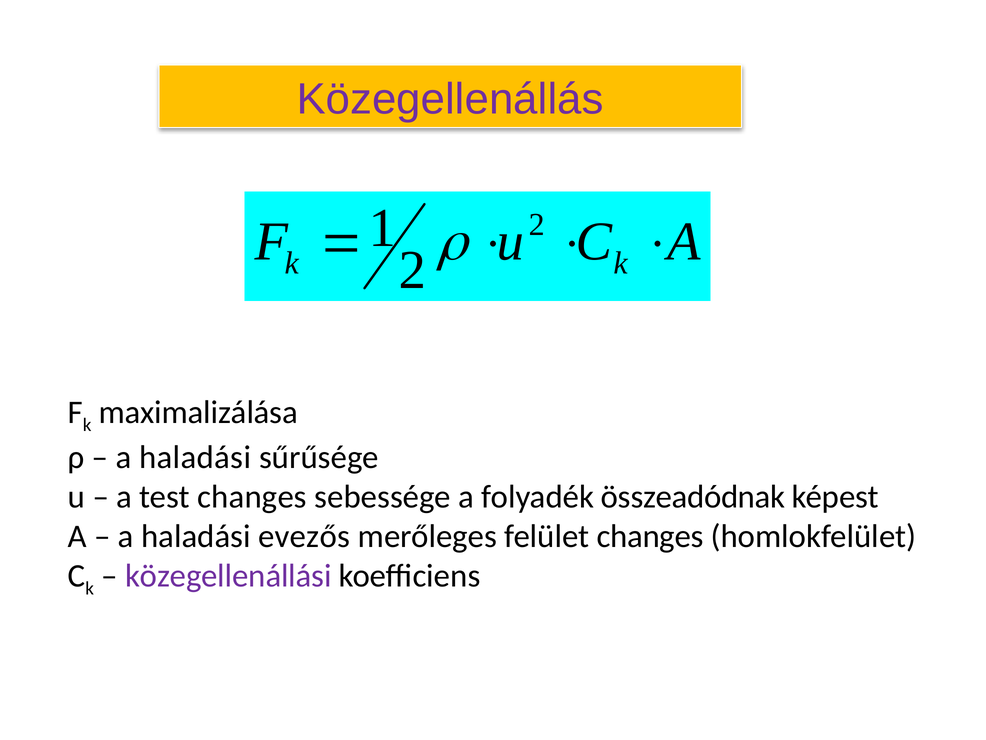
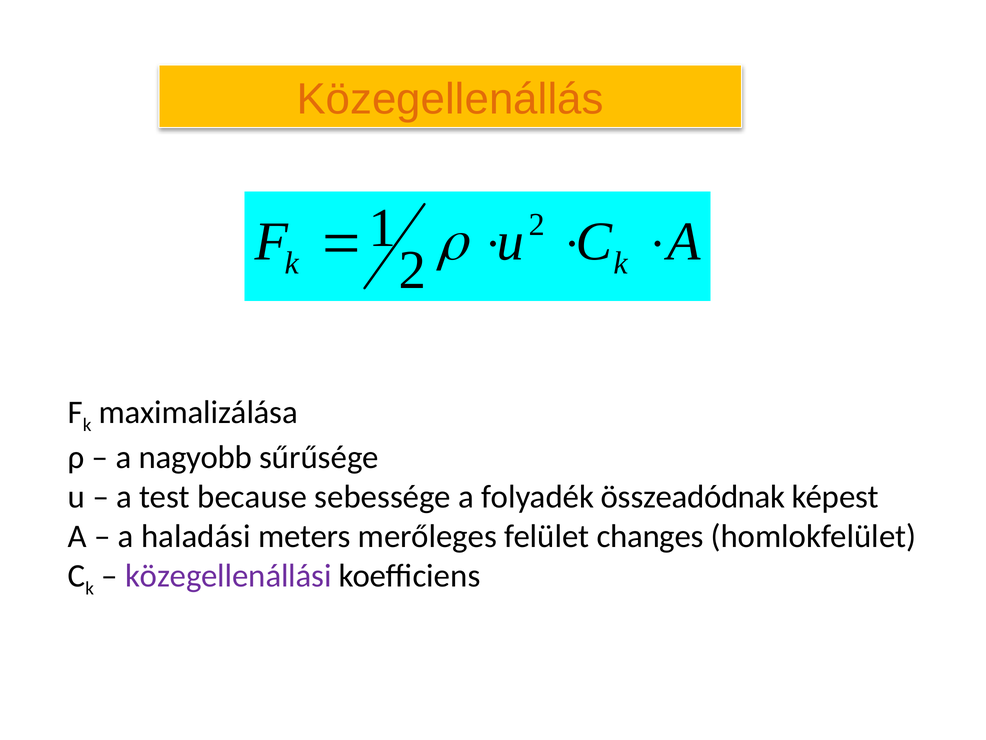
Közegellenállás colour: purple -> orange
haladási at (195, 457): haladási -> nagyobb
test changes: changes -> because
evezős: evezős -> meters
